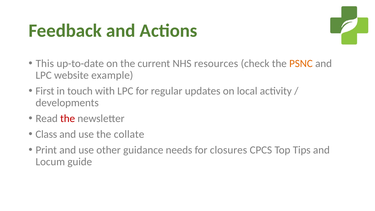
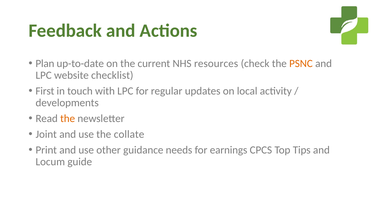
This: This -> Plan
example: example -> checklist
the at (68, 118) colour: red -> orange
Class: Class -> Joint
closures: closures -> earnings
